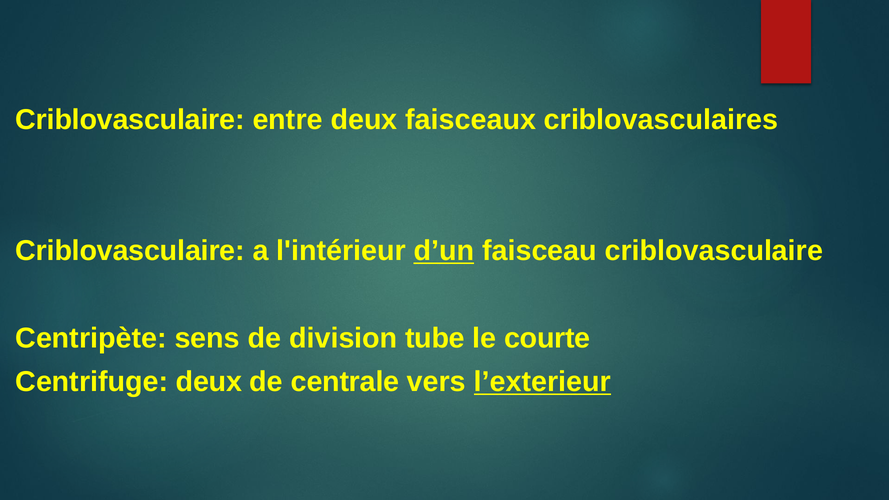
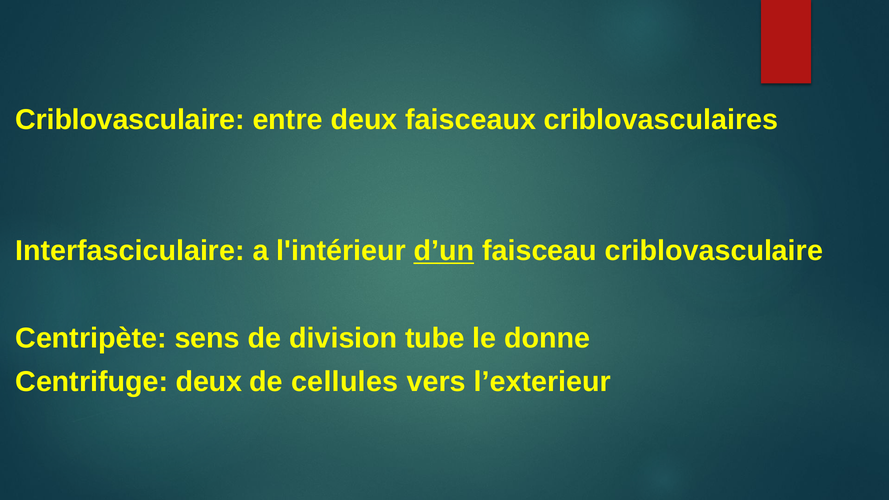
Criblovasculaire at (130, 251): Criblovasculaire -> Interfasciculaire
courte: courte -> donne
centrale: centrale -> cellules
l’exterieur underline: present -> none
